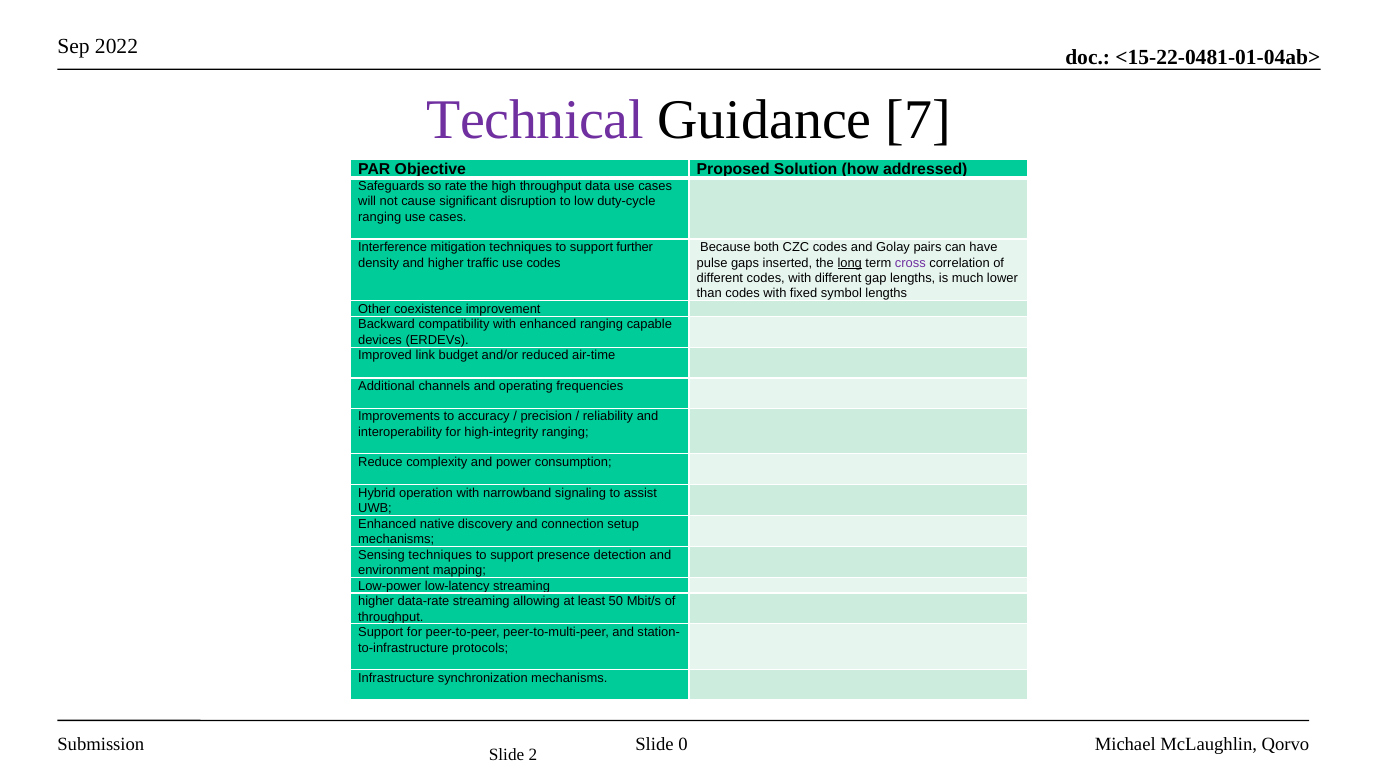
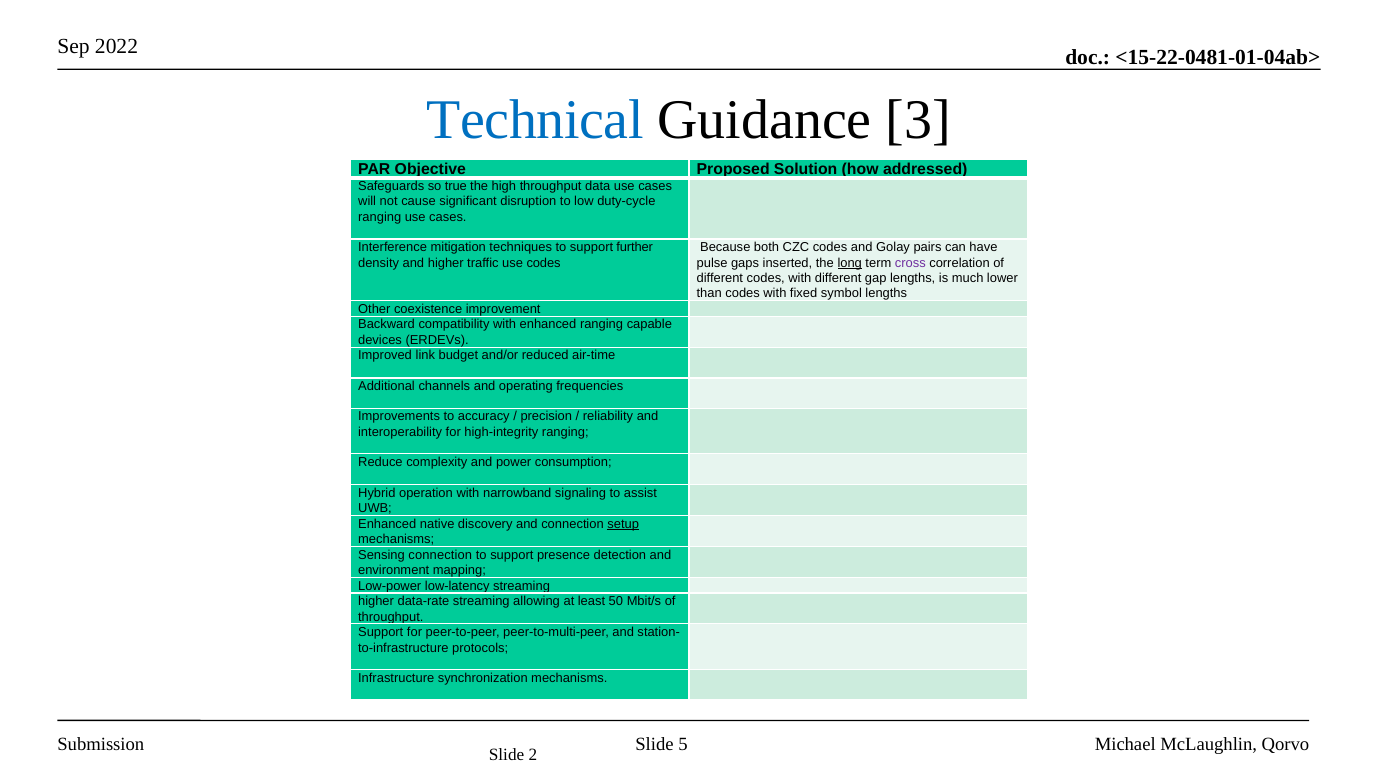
Technical colour: purple -> blue
7: 7 -> 3
rate: rate -> true
setup underline: none -> present
Sensing techniques: techniques -> connection
0: 0 -> 5
